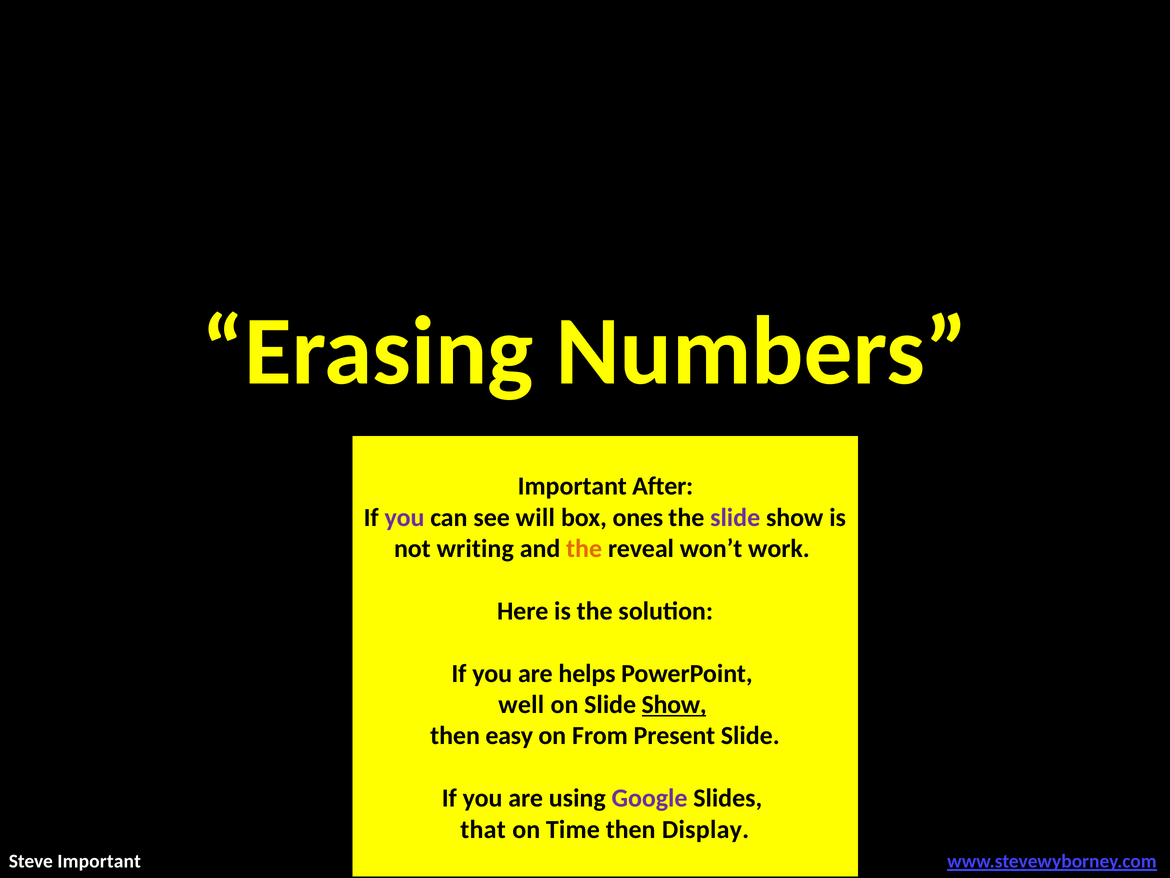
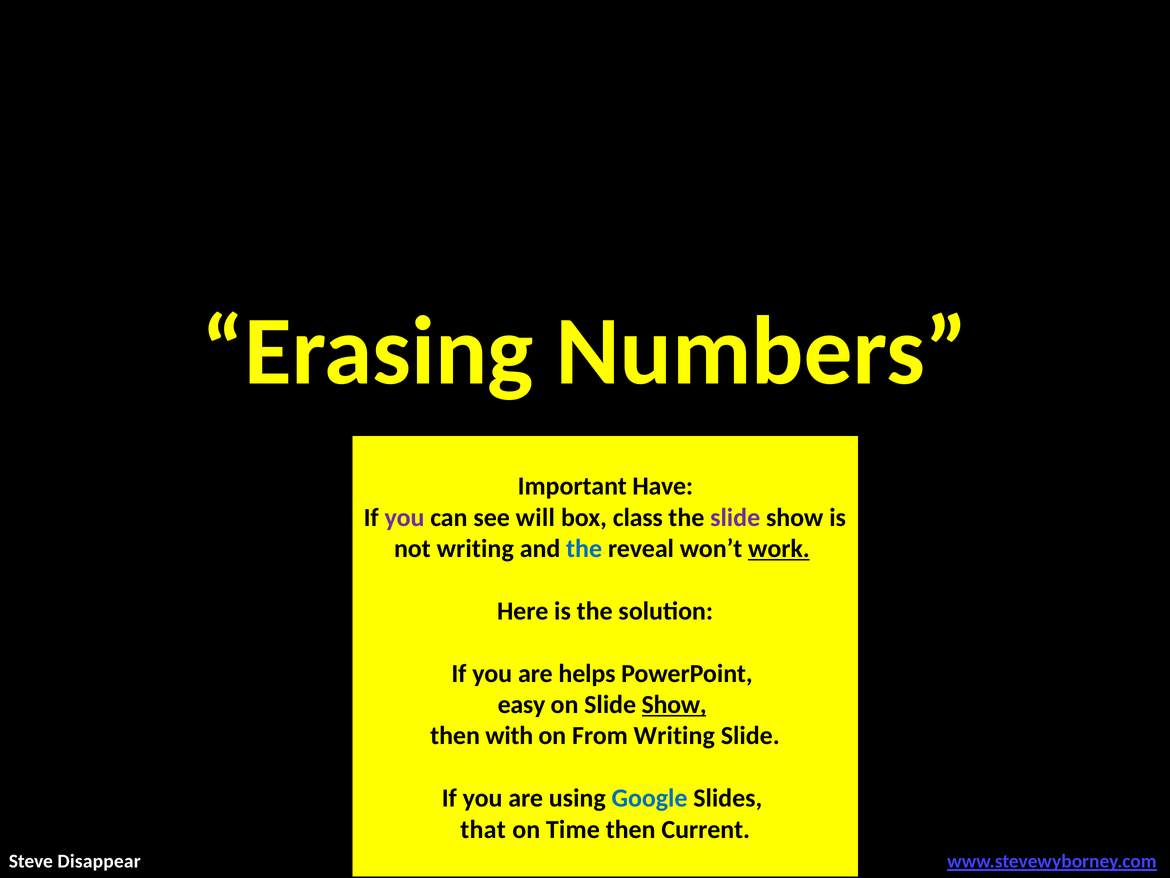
After: After -> Have
ones: ones -> class
the at (584, 548) colour: orange -> blue
work underline: none -> present
well: well -> easy
easy: easy -> with
From Present: Present -> Writing
Google colour: purple -> blue
Display: Display -> Current
Steve Important: Important -> Disappear
